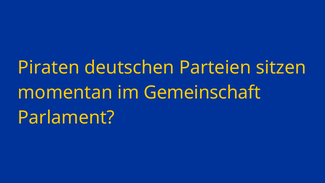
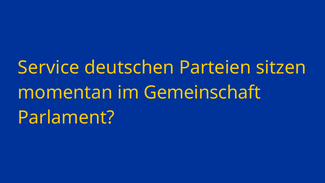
Piraten: Piraten -> Service
